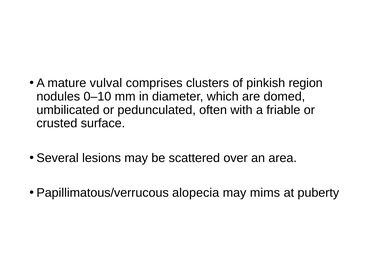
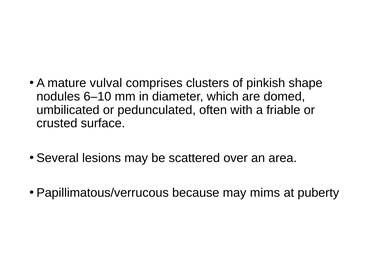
region: region -> shape
0–10: 0–10 -> 6–10
alopecia: alopecia -> because
